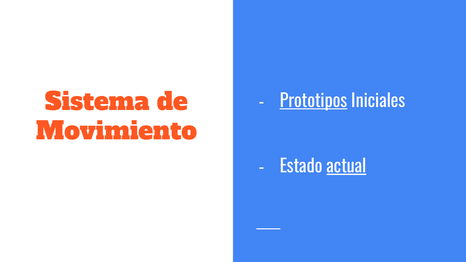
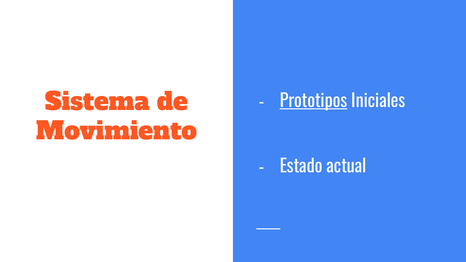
actual underline: present -> none
